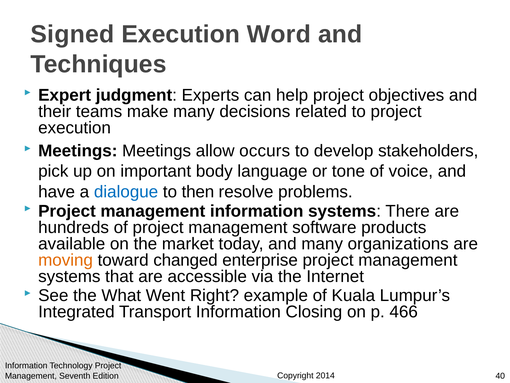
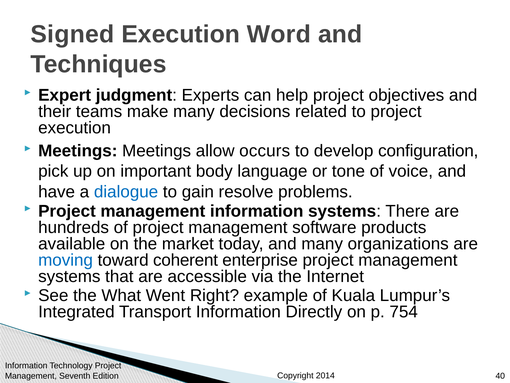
stakeholders: stakeholders -> configuration
then: then -> gain
moving colour: orange -> blue
changed: changed -> coherent
Closing: Closing -> Directly
466: 466 -> 754
